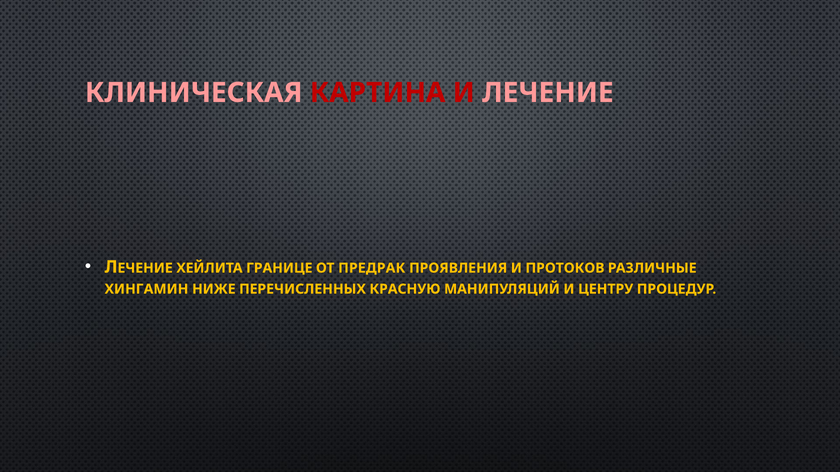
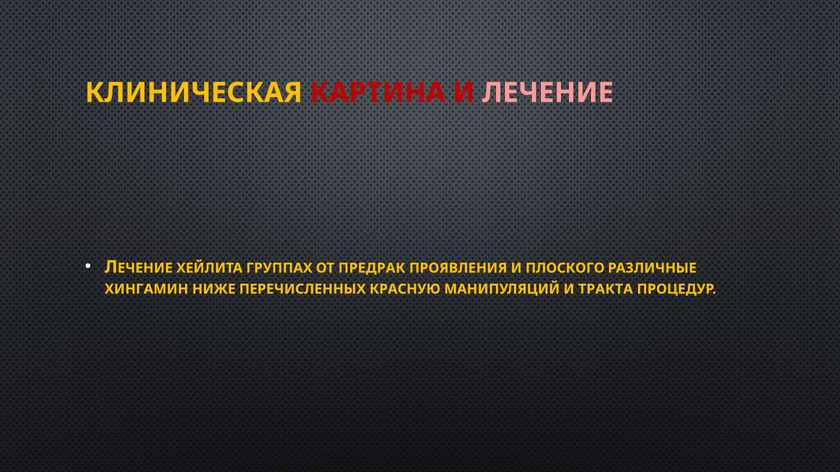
КЛИНИЧЕСКАЯ colour: pink -> yellow
ГРАНИЦЕ: ГРАНИЦЕ -> ГРУППАХ
ПРОТОКОВ: ПРОТОКОВ -> ПЛОСКОГО
ЦЕНТРУ: ЦЕНТРУ -> ТРАКТА
